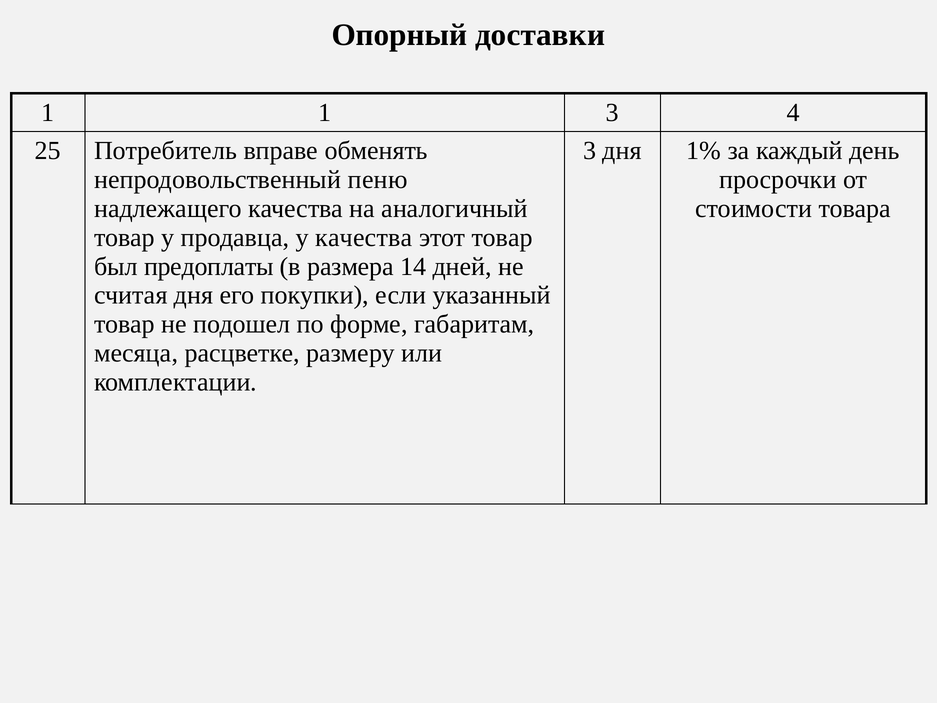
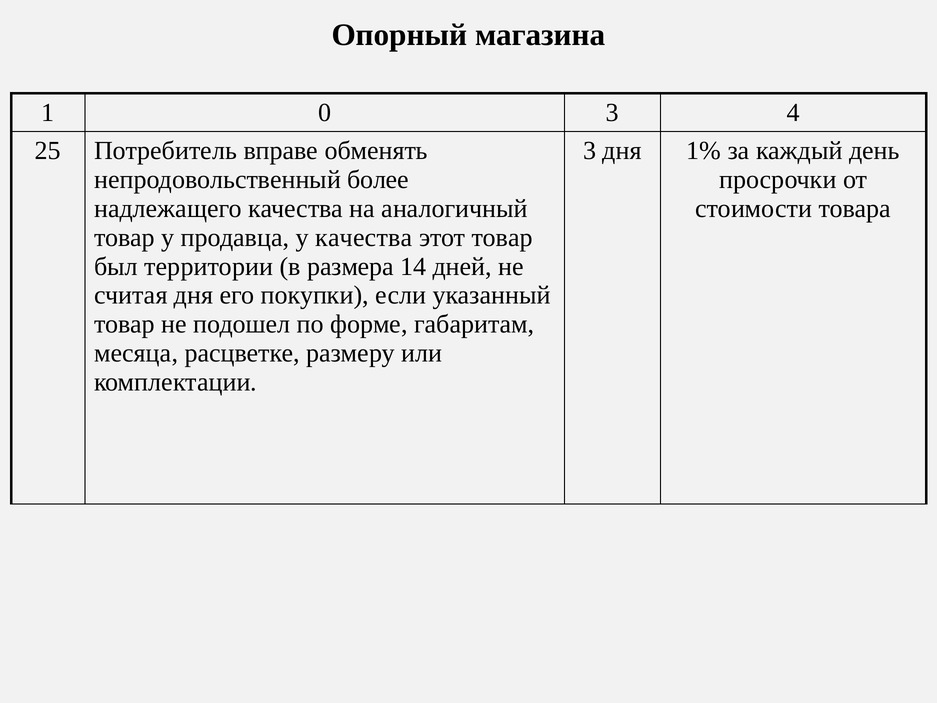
доставки: доставки -> магазина
1 1: 1 -> 0
пеню: пеню -> более
предоплаты: предоплаты -> территории
